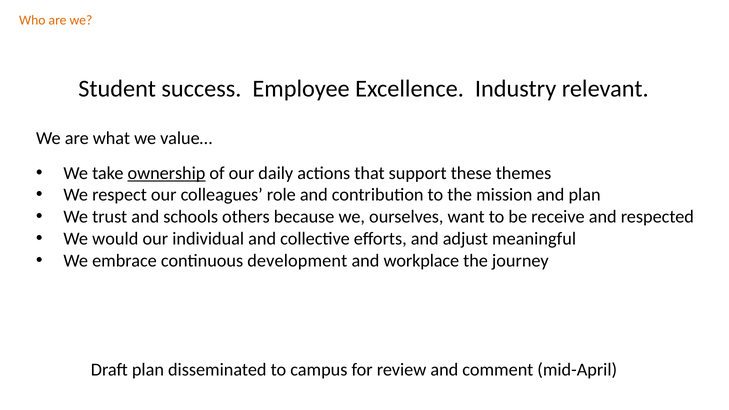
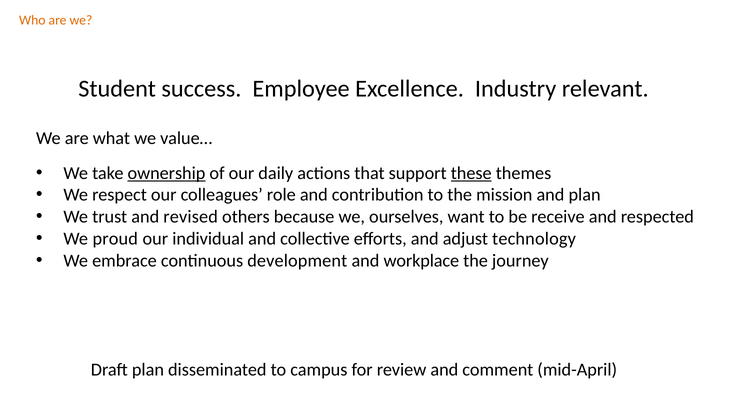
these underline: none -> present
schools: schools -> revised
would: would -> proud
meaningful: meaningful -> technology
